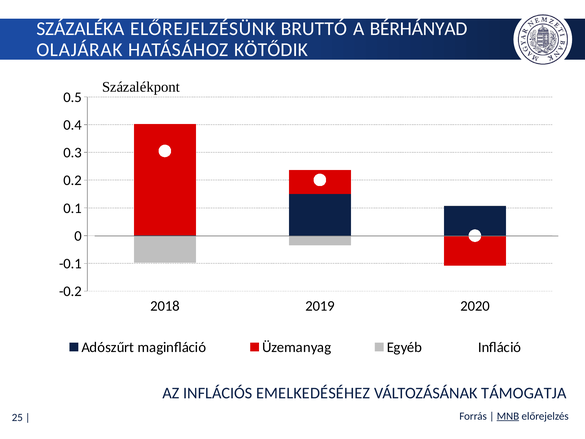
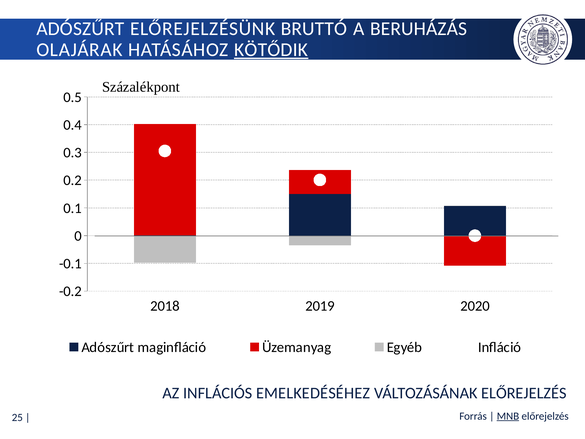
SZÁZALÉKA at (80, 29): SZÁZALÉKA -> ADÓSZŰRT
BÉRHÁNYAD: BÉRHÁNYAD -> BERUHÁZÁS
KÖTŐDIK underline: none -> present
VÁLTOZÁSÁNAK TÁMOGATJA: TÁMOGATJA -> ELŐREJELZÉS
